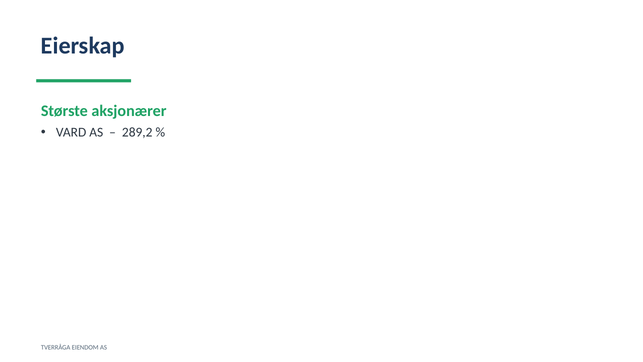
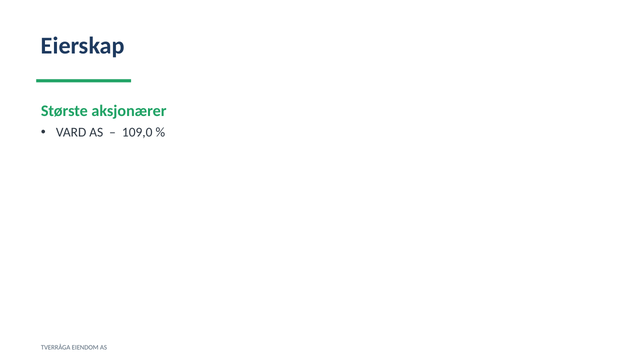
289,2: 289,2 -> 109,0
